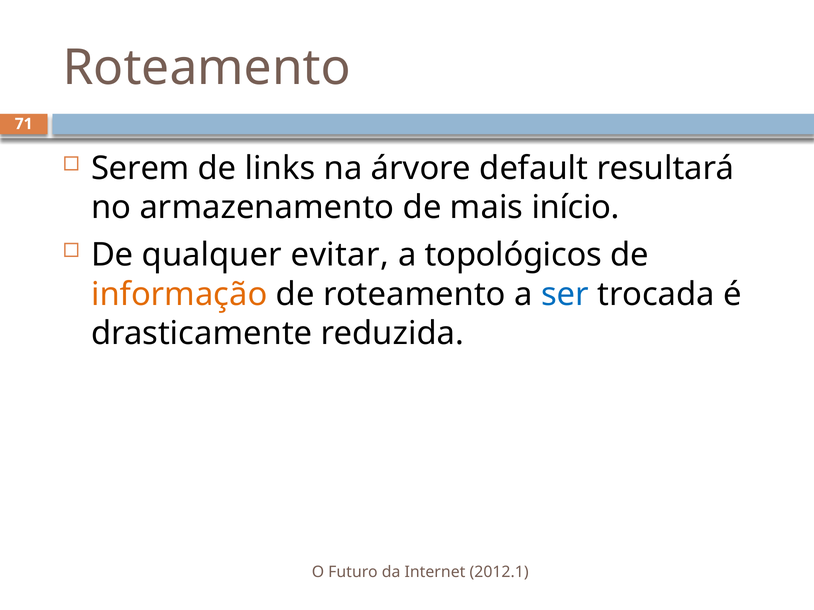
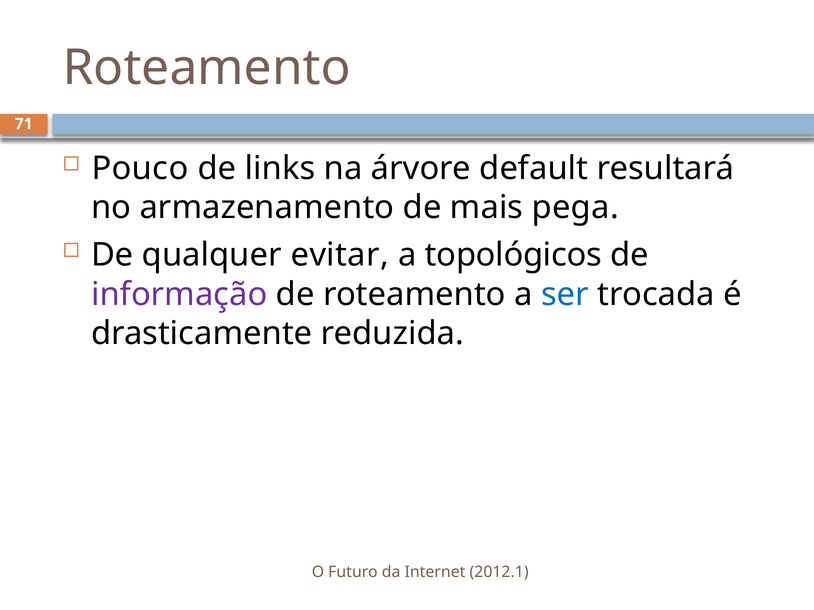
Serem: Serem -> Pouco
início: início -> pega
informação colour: orange -> purple
